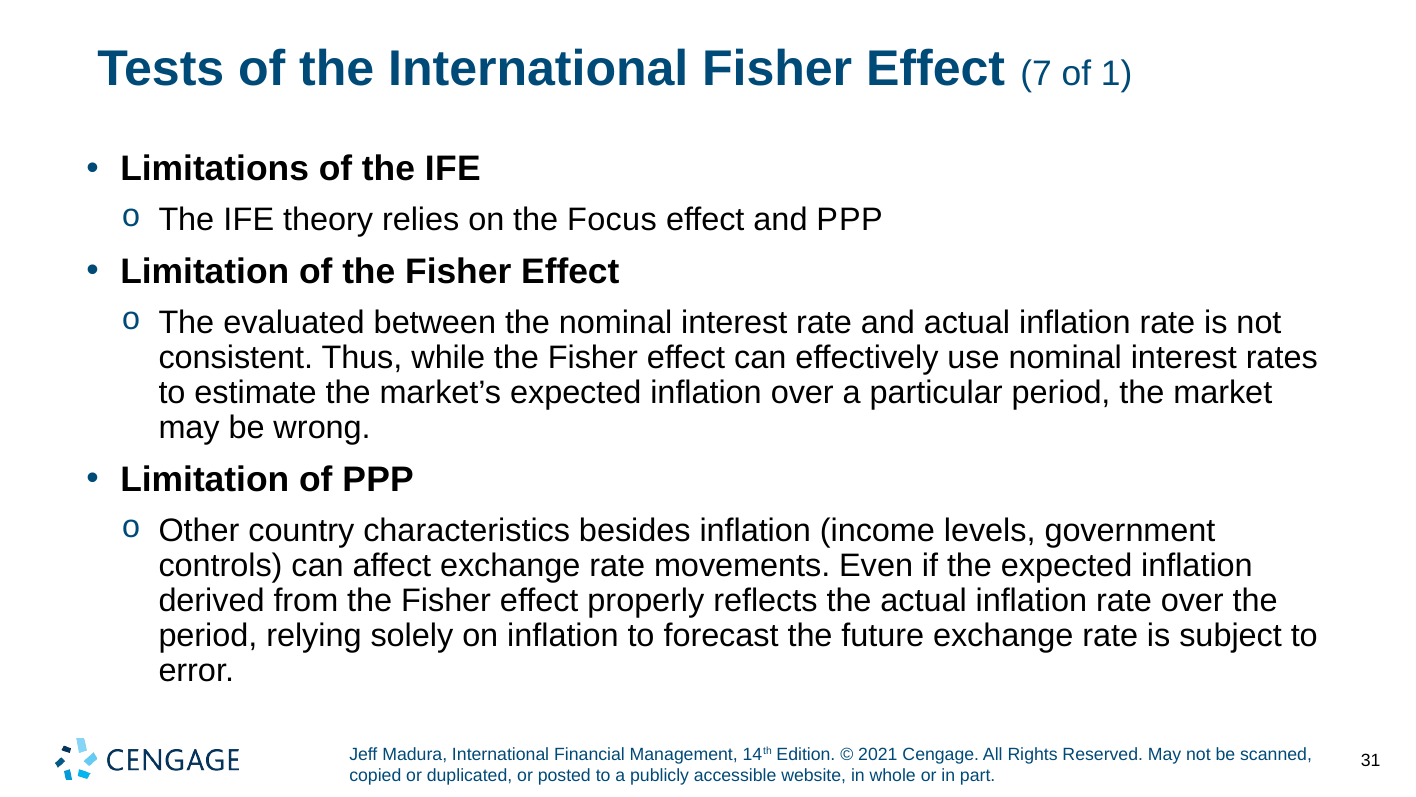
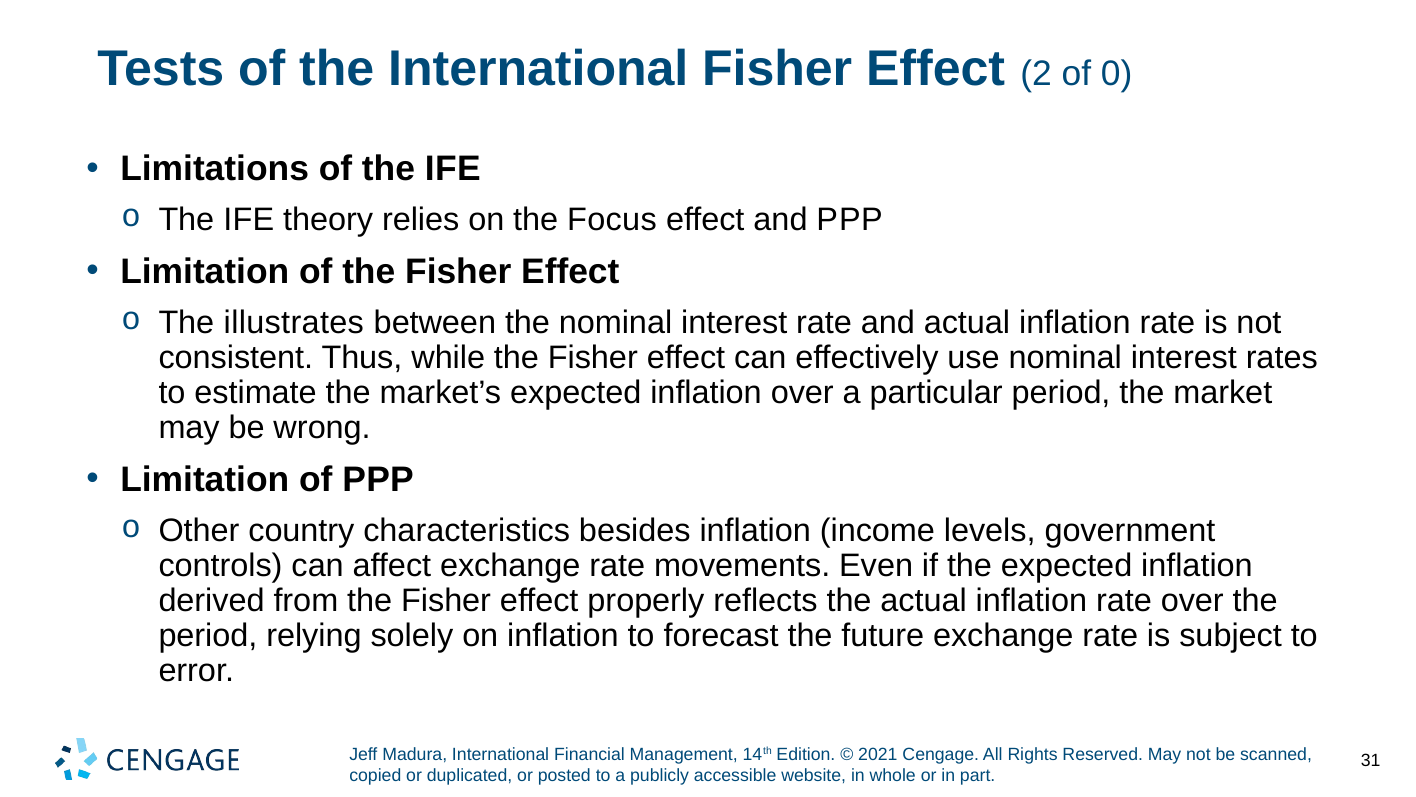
7: 7 -> 2
1: 1 -> 0
evaluated: evaluated -> illustrates
